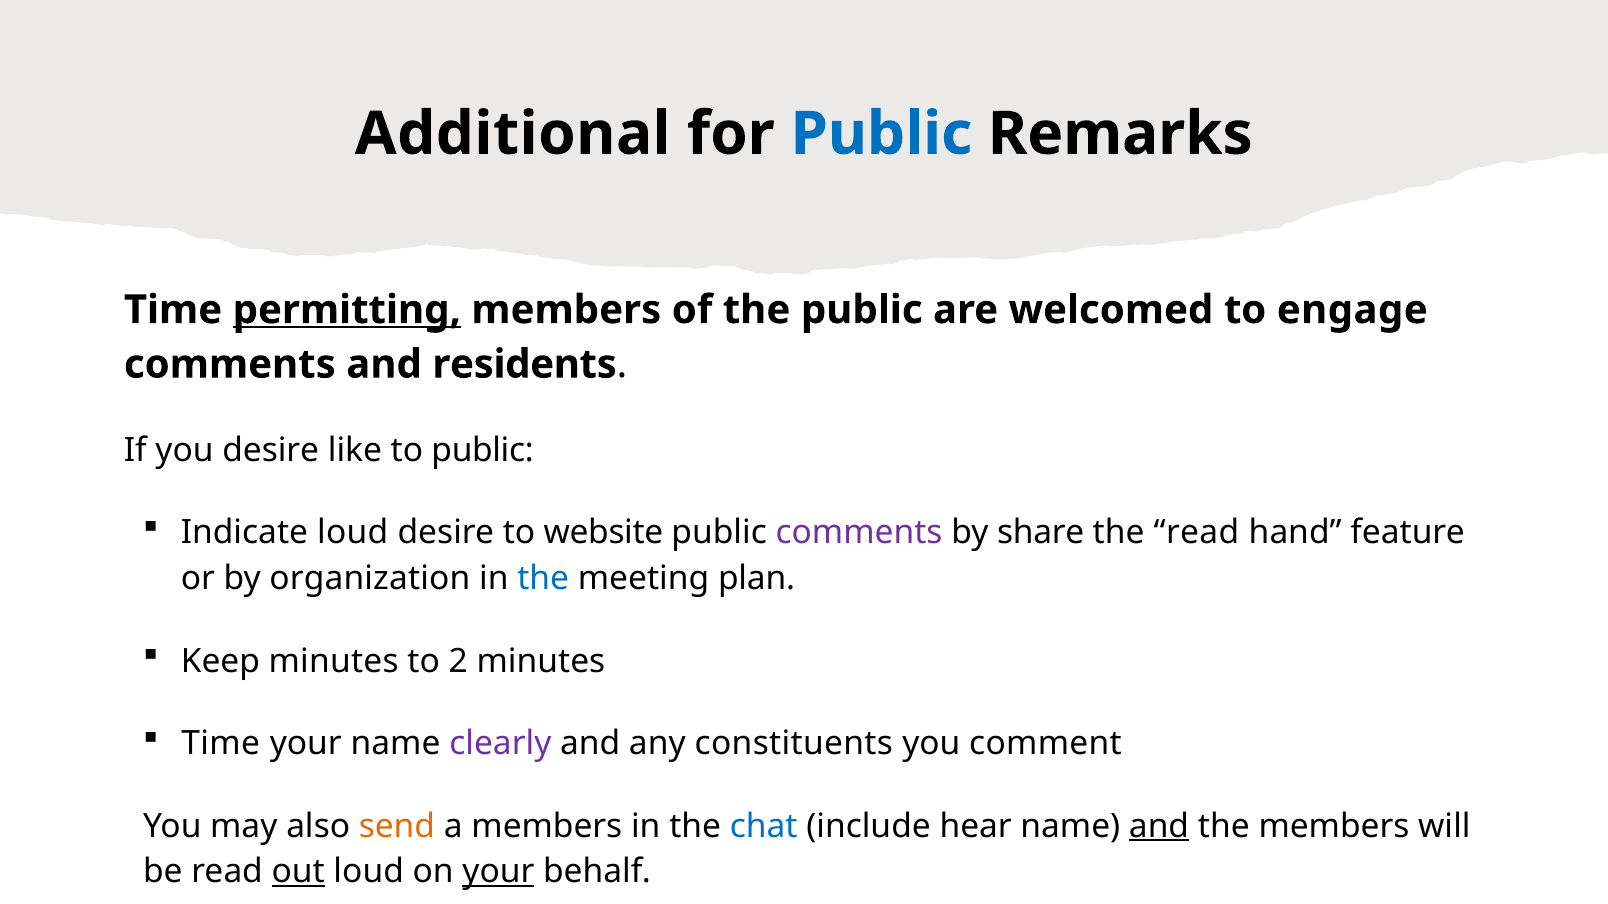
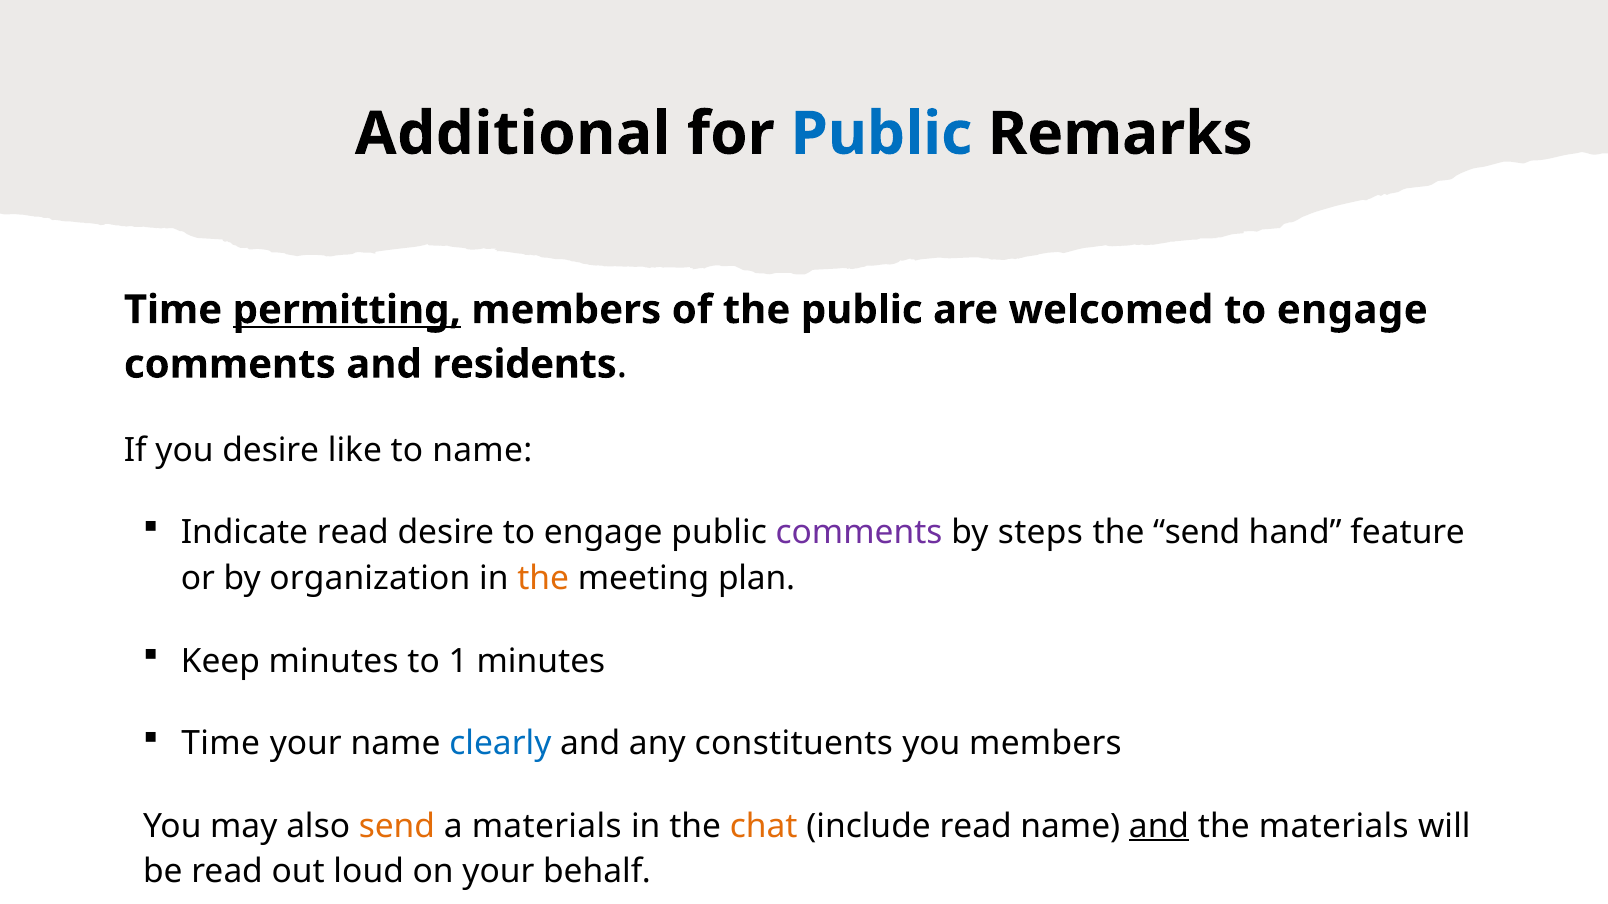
to public: public -> name
Indicate loud: loud -> read
desire to website: website -> engage
share: share -> steps
the read: read -> send
the at (543, 579) colour: blue -> orange
2: 2 -> 1
clearly colour: purple -> blue
you comment: comment -> members
a members: members -> materials
chat colour: blue -> orange
include hear: hear -> read
the members: members -> materials
out underline: present -> none
your at (498, 872) underline: present -> none
